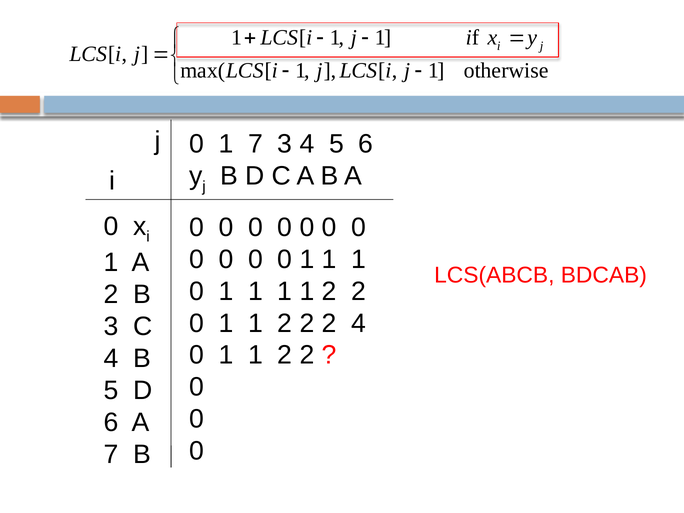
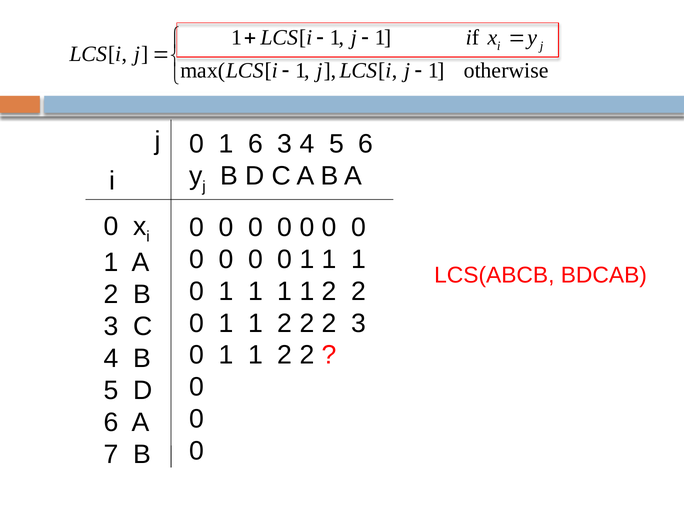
1 7: 7 -> 6
2 4: 4 -> 3
